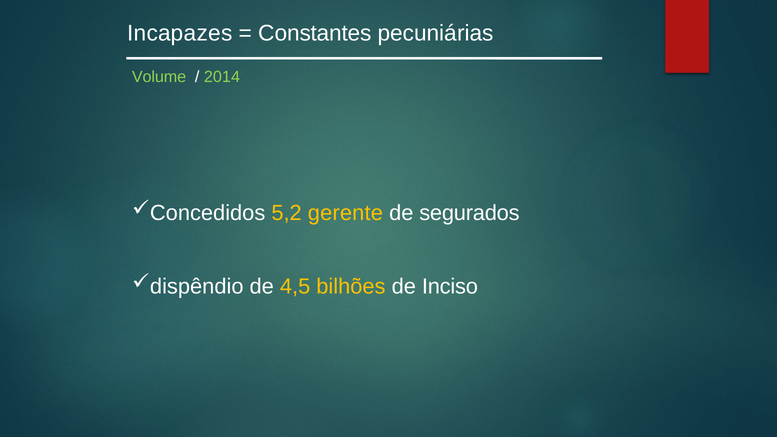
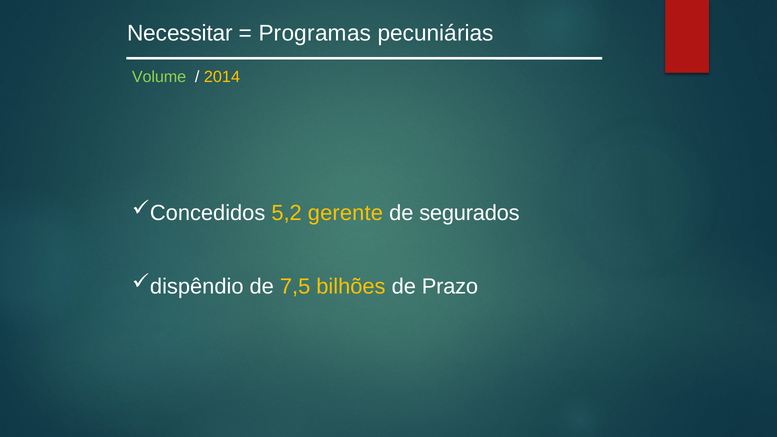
Incapazes: Incapazes -> Necessitar
Constantes: Constantes -> Programas
2014 colour: light green -> yellow
4,5: 4,5 -> 7,5
Inciso: Inciso -> Prazo
